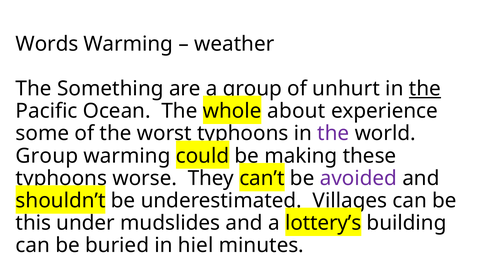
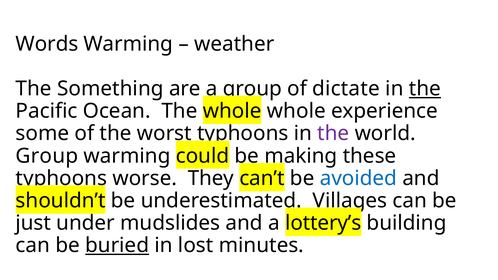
unhurt: unhurt -> dictate
whole about: about -> whole
avoided colour: purple -> blue
this: this -> just
buried underline: none -> present
hiel: hiel -> lost
